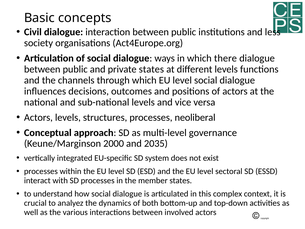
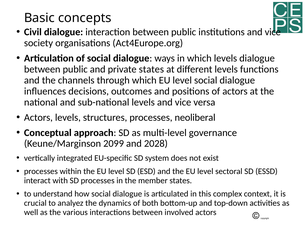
institutions and less: less -> vice
which there: there -> levels
2000: 2000 -> 2099
2035: 2035 -> 2028
